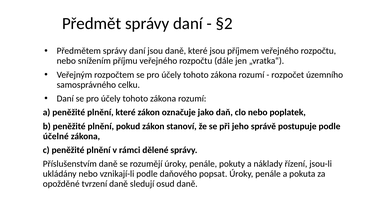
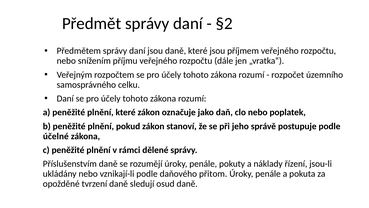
popsat: popsat -> přitom
